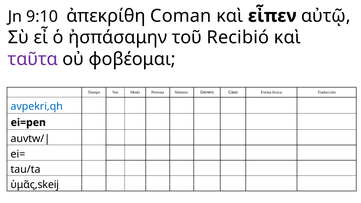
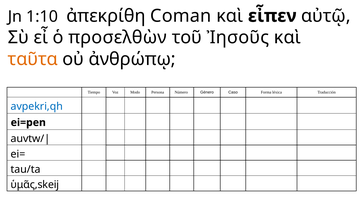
9:10: 9:10 -> 1:10
ἠσπάσαμην: ἠσπάσαμην -> προσελθὼν
Recibió: Recibió -> Ἰησοῦς
ταῦτα colour: purple -> orange
φοβέομαι: φοβέομαι -> ἀνθρώπῳ
